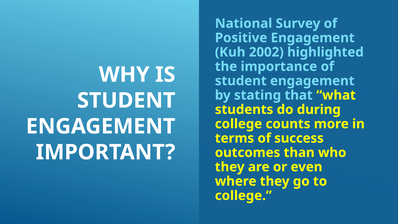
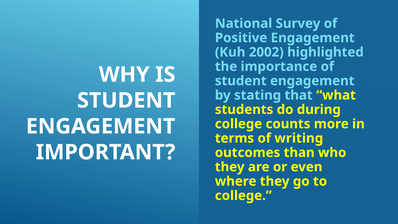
success: success -> writing
